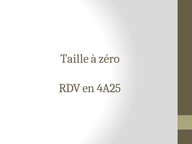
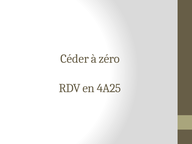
Taille: Taille -> Céder
